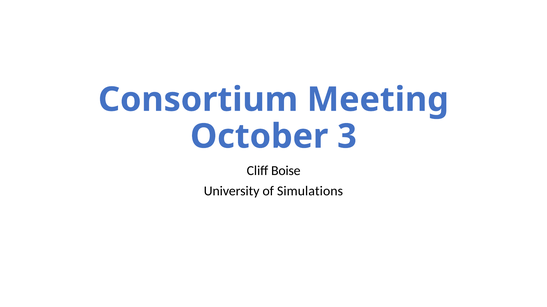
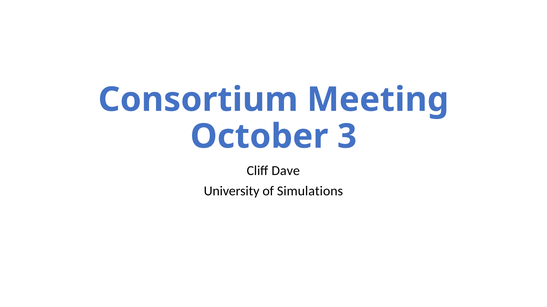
Boise: Boise -> Dave
